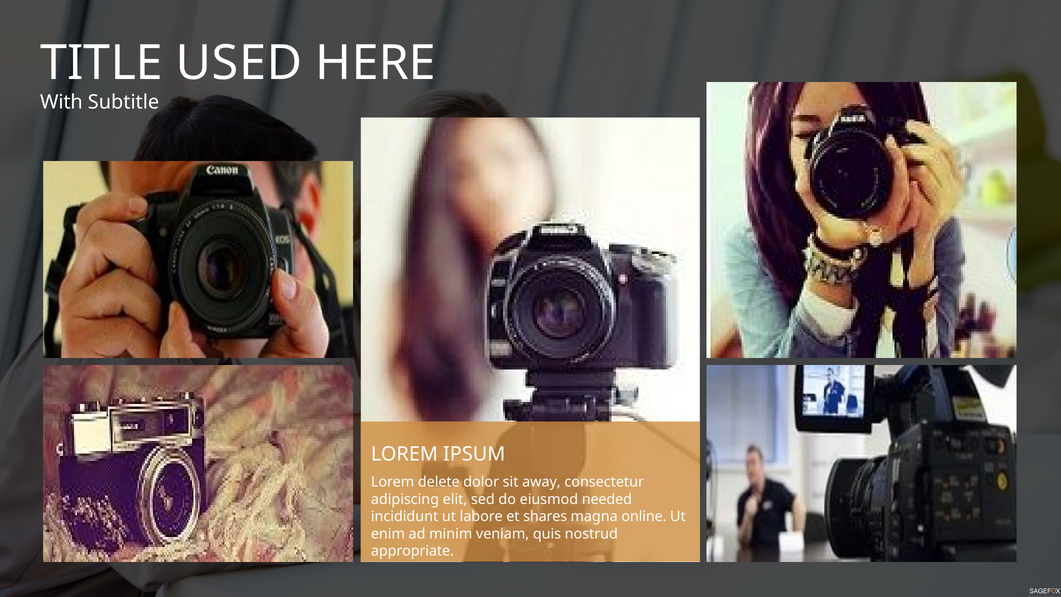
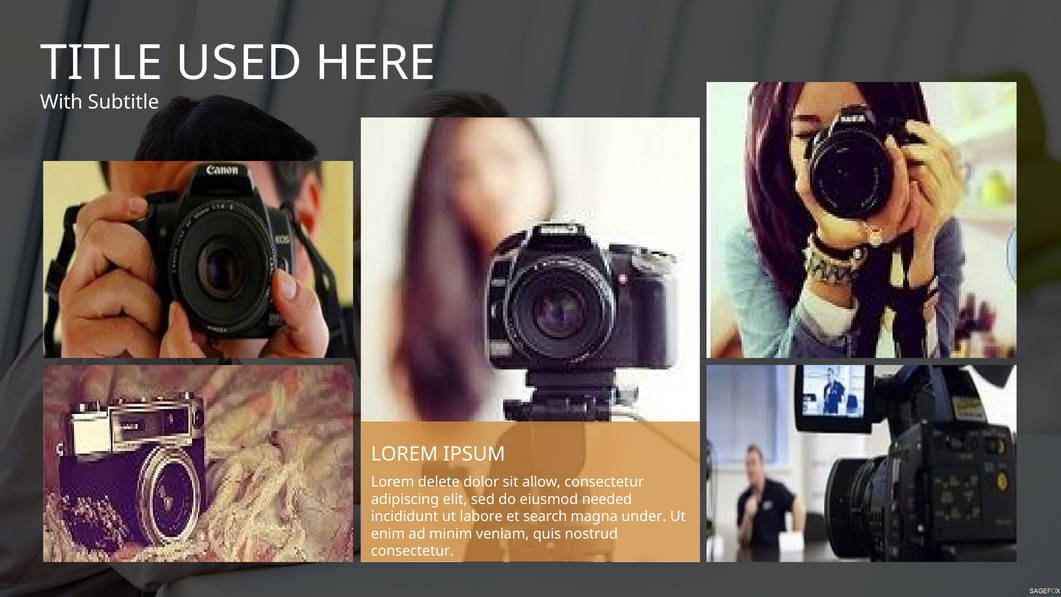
away: away -> allow
shares: shares -> search
online: online -> under
appropriate at (412, 551): appropriate -> consectetur
